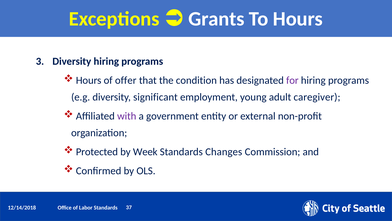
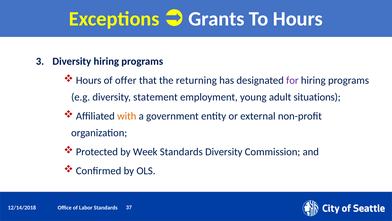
condition: condition -> returning
significant: significant -> statement
caregiver: caregiver -> situations
with colour: purple -> orange
Standards Changes: Changes -> Diversity
